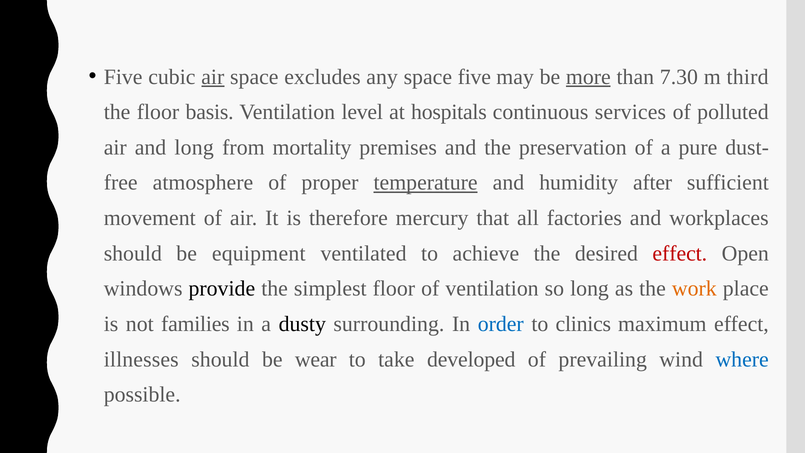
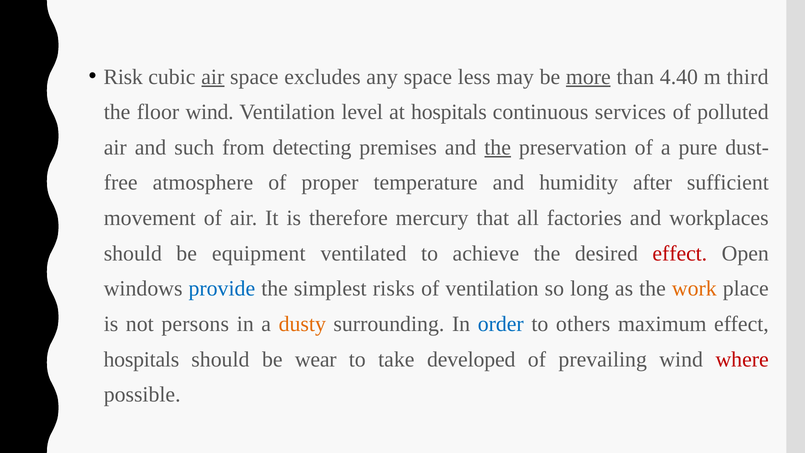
Five at (123, 77): Five -> Risk
space five: five -> less
7.30: 7.30 -> 4.40
floor basis: basis -> wind
and long: long -> such
mortality: mortality -> detecting
the at (498, 147) underline: none -> present
temperature underline: present -> none
provide colour: black -> blue
simplest floor: floor -> risks
families: families -> persons
dusty colour: black -> orange
clinics: clinics -> others
illnesses at (141, 359): illnesses -> hospitals
where colour: blue -> red
